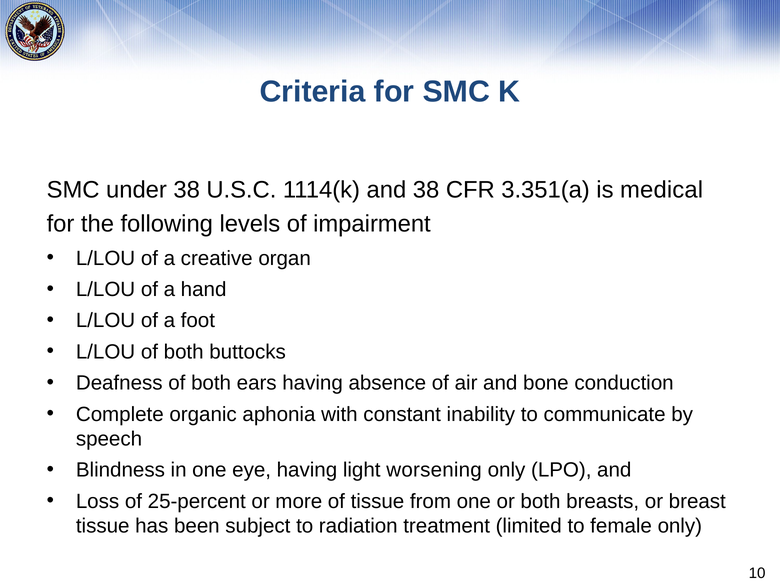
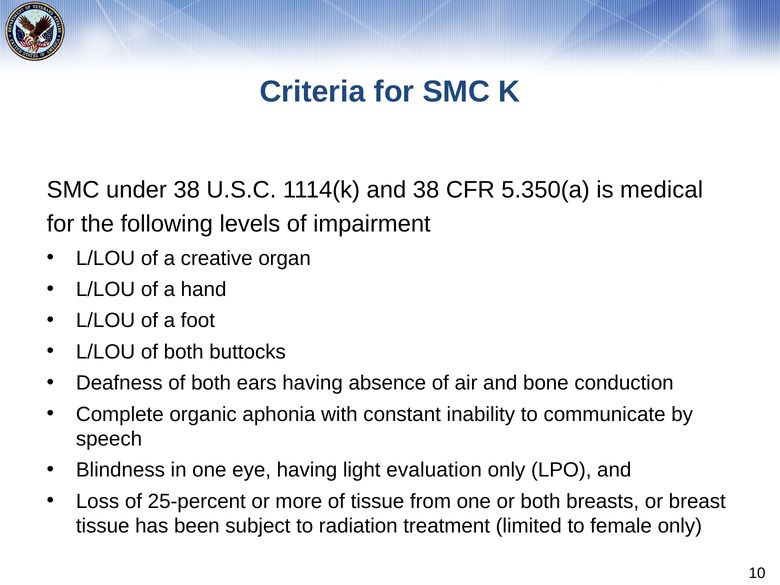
3.351(a: 3.351(a -> 5.350(a
worsening: worsening -> evaluation
